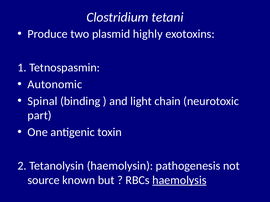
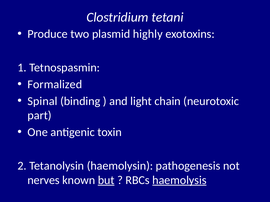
Autonomic: Autonomic -> Formalized
source: source -> nerves
but underline: none -> present
